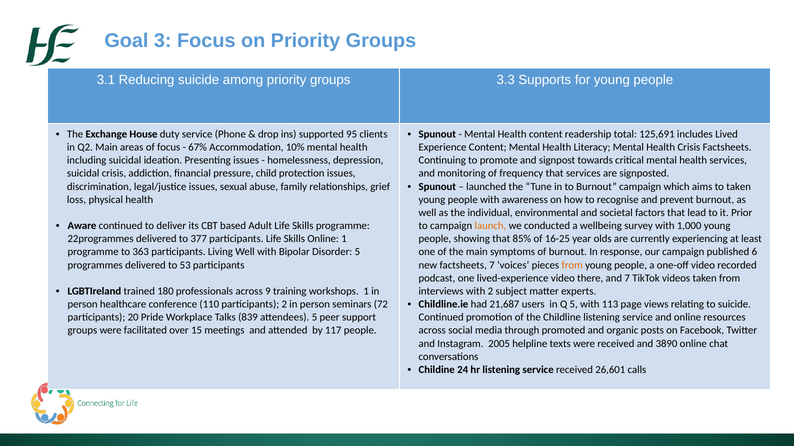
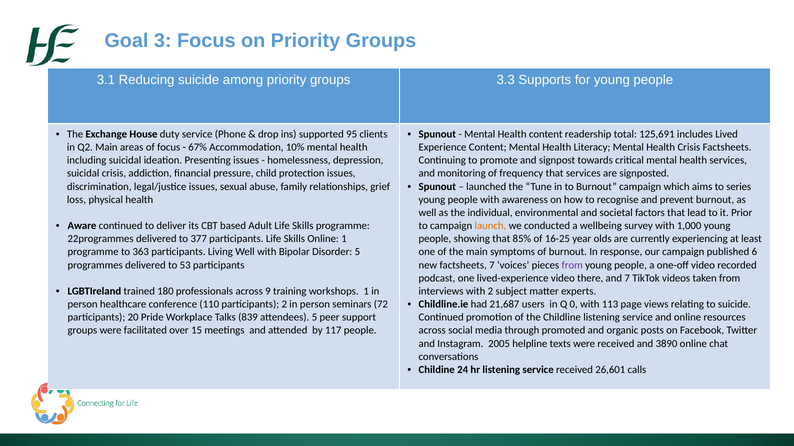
to taken: taken -> series
from at (572, 265) colour: orange -> purple
Q 5: 5 -> 0
